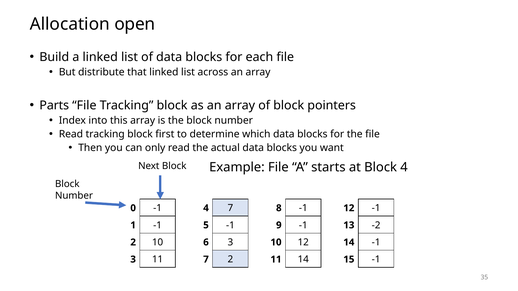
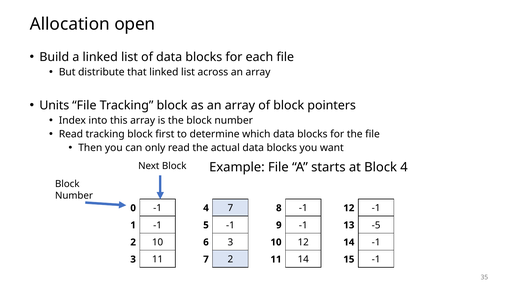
Parts: Parts -> Units
-2: -2 -> -5
